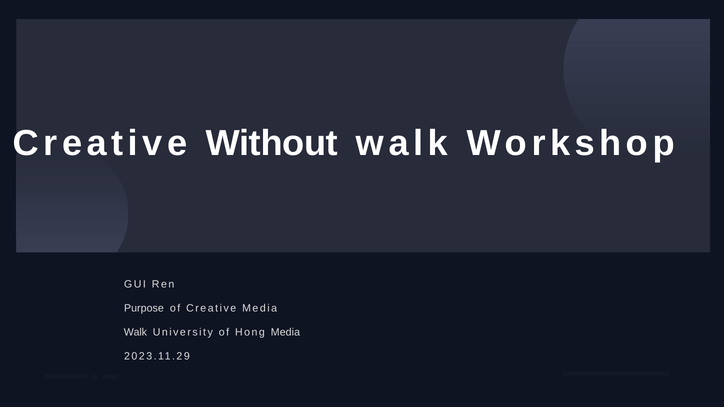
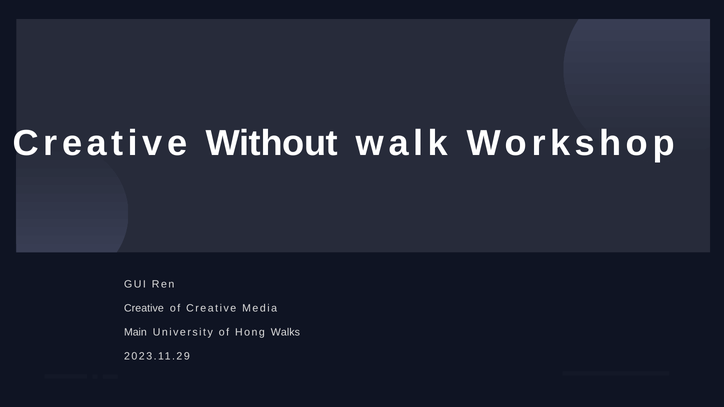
Purpose at (144, 308): Purpose -> Creative
Walk at (135, 332): Walk -> Main
Hong Media: Media -> Walks
